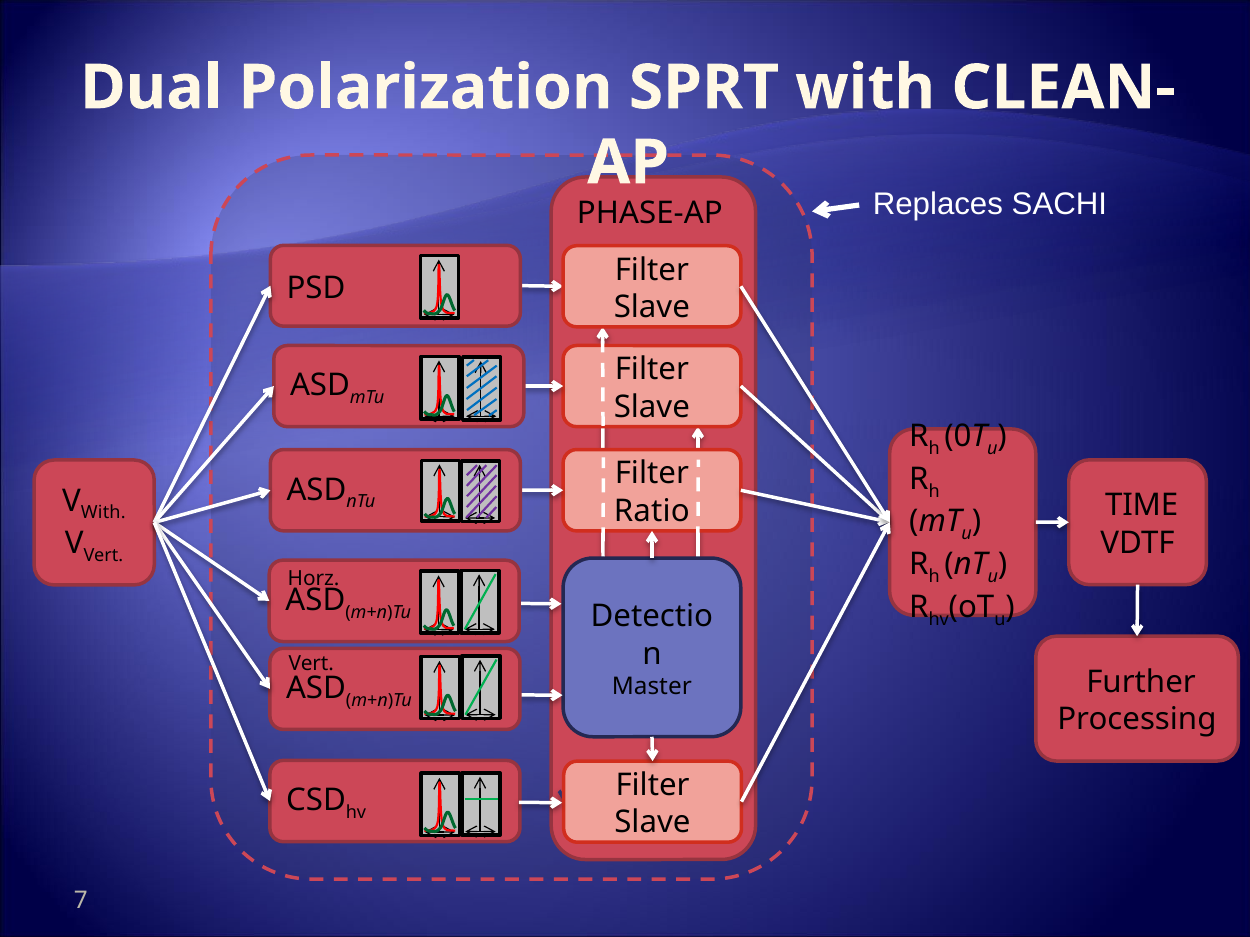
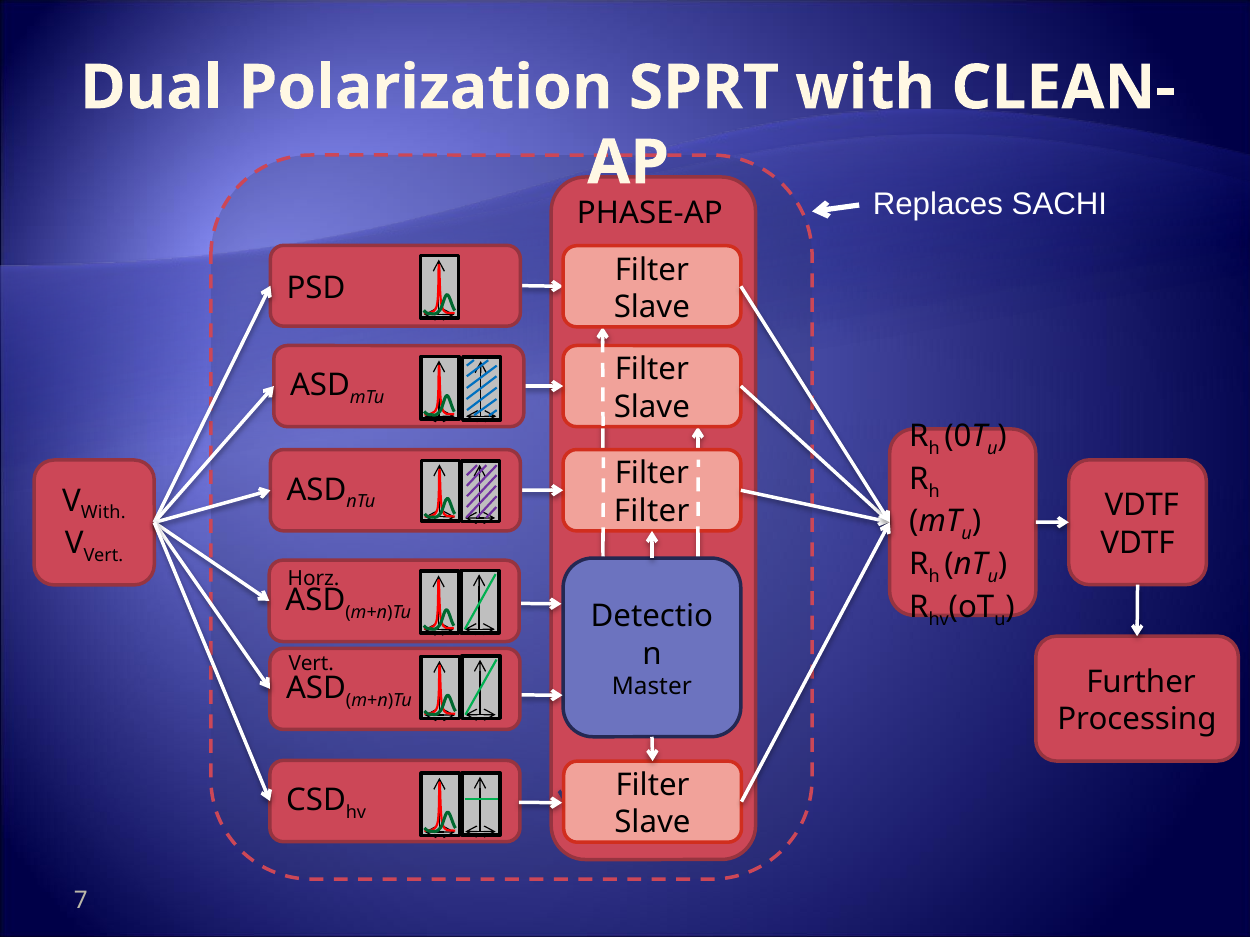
TIME at (1142, 506): TIME -> VDTF
Ratio at (652, 511): Ratio -> Filter
